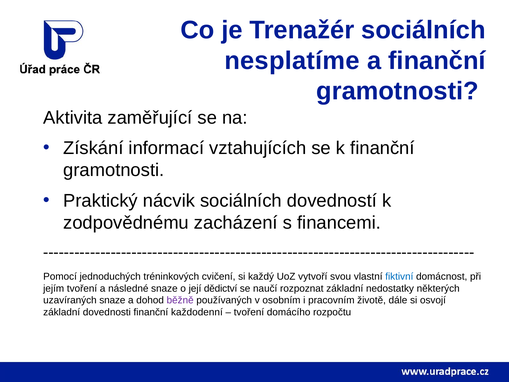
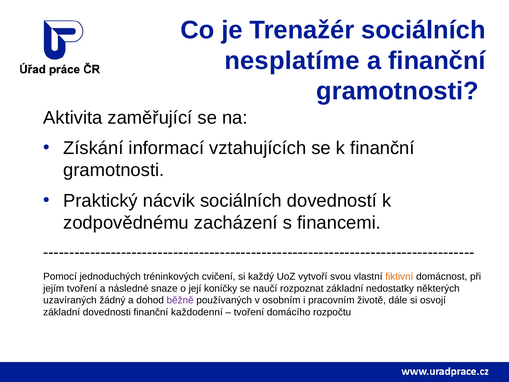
fiktivní colour: blue -> orange
dědictví: dědictví -> koníčky
uzavíraných snaze: snaze -> žádný
